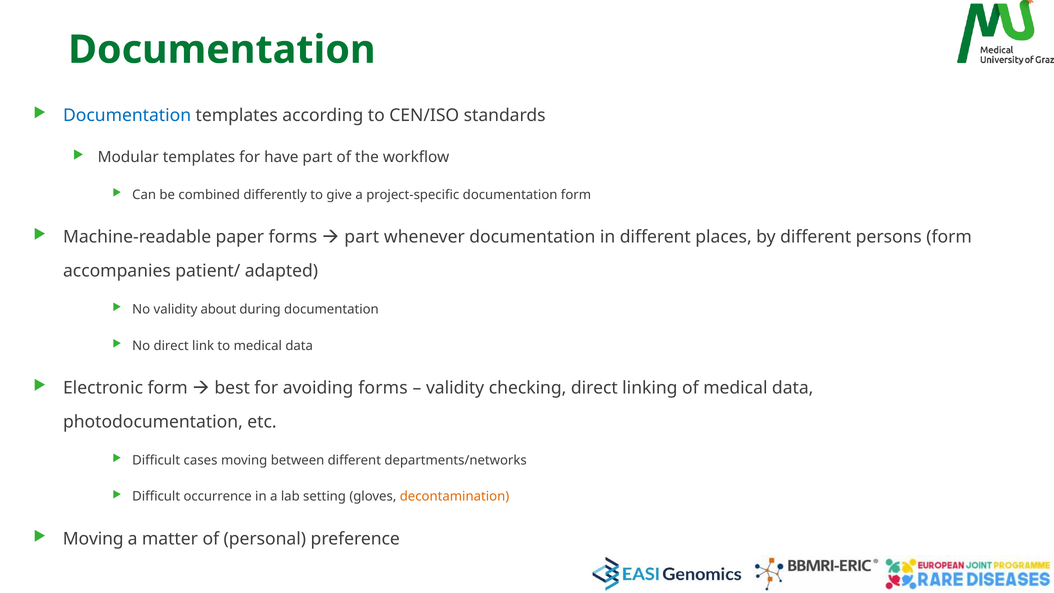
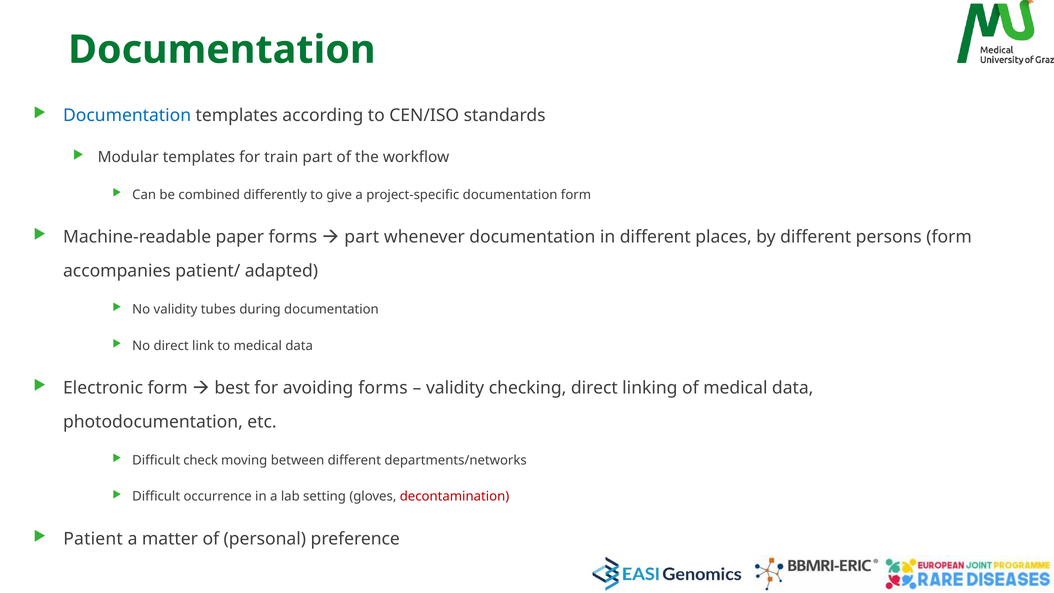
have: have -> train
about: about -> tubes
cases: cases -> check
decontamination colour: orange -> red
Moving at (93, 539): Moving -> Patient
